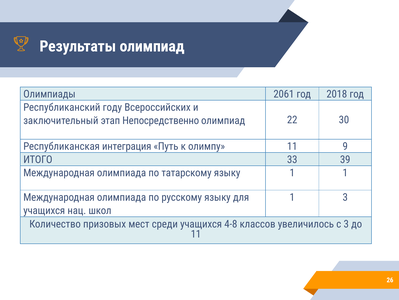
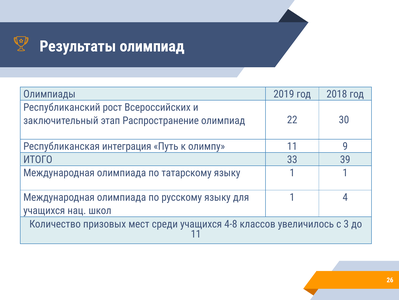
2061: 2061 -> 2019
году: году -> рост
Непосредственно: Непосредственно -> Распространение
1 3: 3 -> 4
